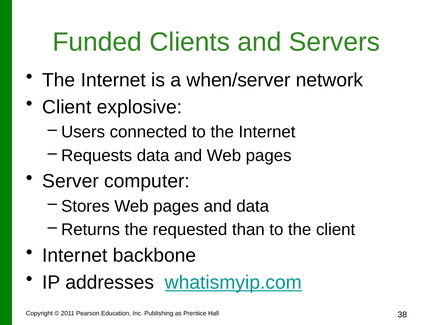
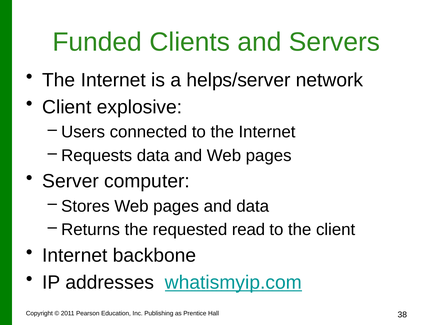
when/server: when/server -> helps/server
than: than -> read
